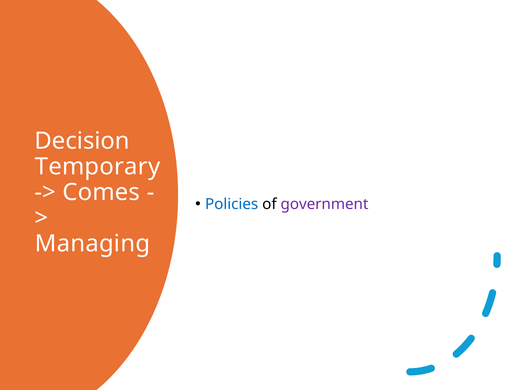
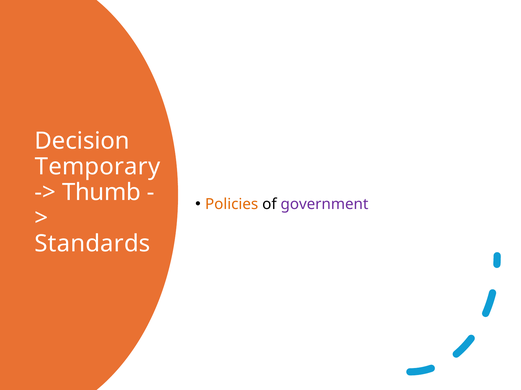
Comes: Comes -> Thumb
Policies colour: blue -> orange
Managing: Managing -> Standards
